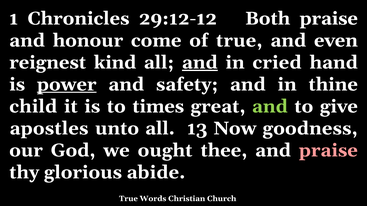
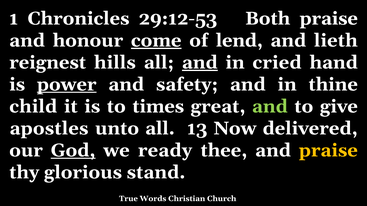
29:12-12: 29:12-12 -> 29:12-53
come underline: none -> present
of true: true -> lend
even: even -> lieth
kind: kind -> hills
goodness: goodness -> delivered
God underline: none -> present
ought: ought -> ready
praise at (328, 151) colour: pink -> yellow
abide: abide -> stand
